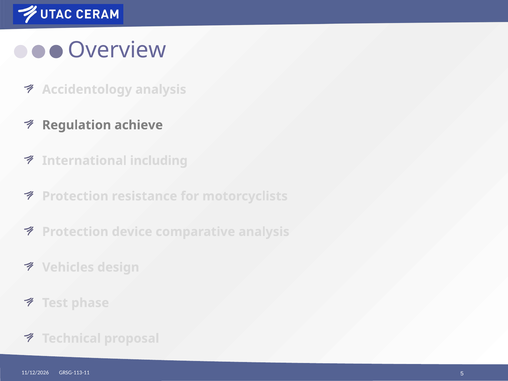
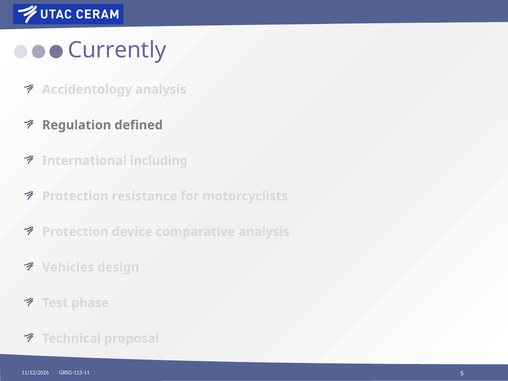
Overview: Overview -> Currently
achieve: achieve -> defined
